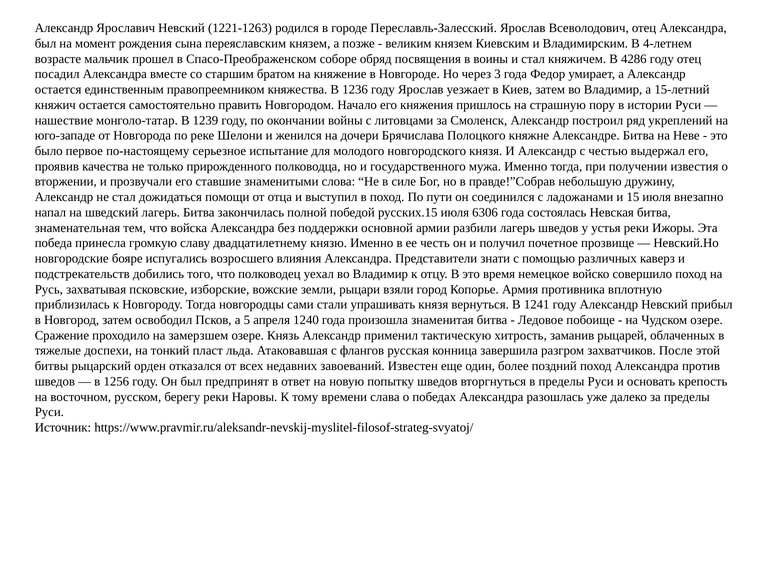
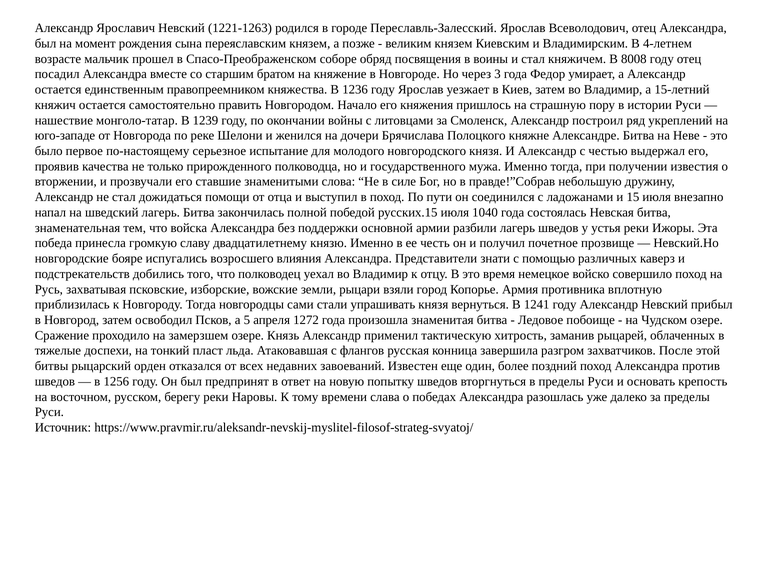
4286: 4286 -> 8008
6306: 6306 -> 1040
1240: 1240 -> 1272
